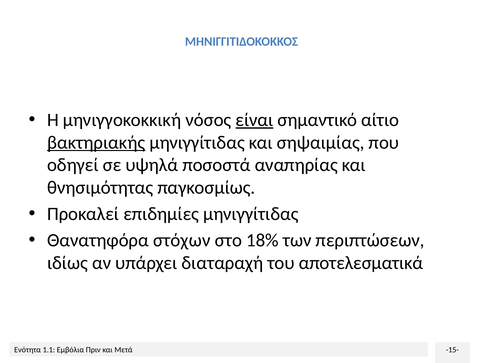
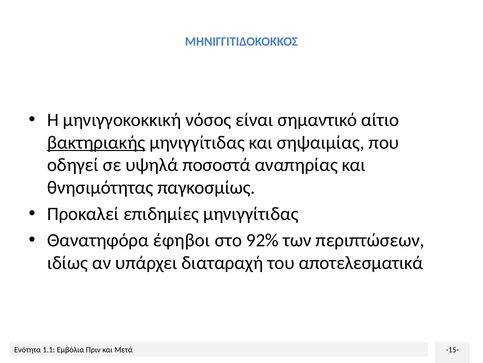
είναι underline: present -> none
στόχων: στόχων -> έφηβοι
18%: 18% -> 92%
